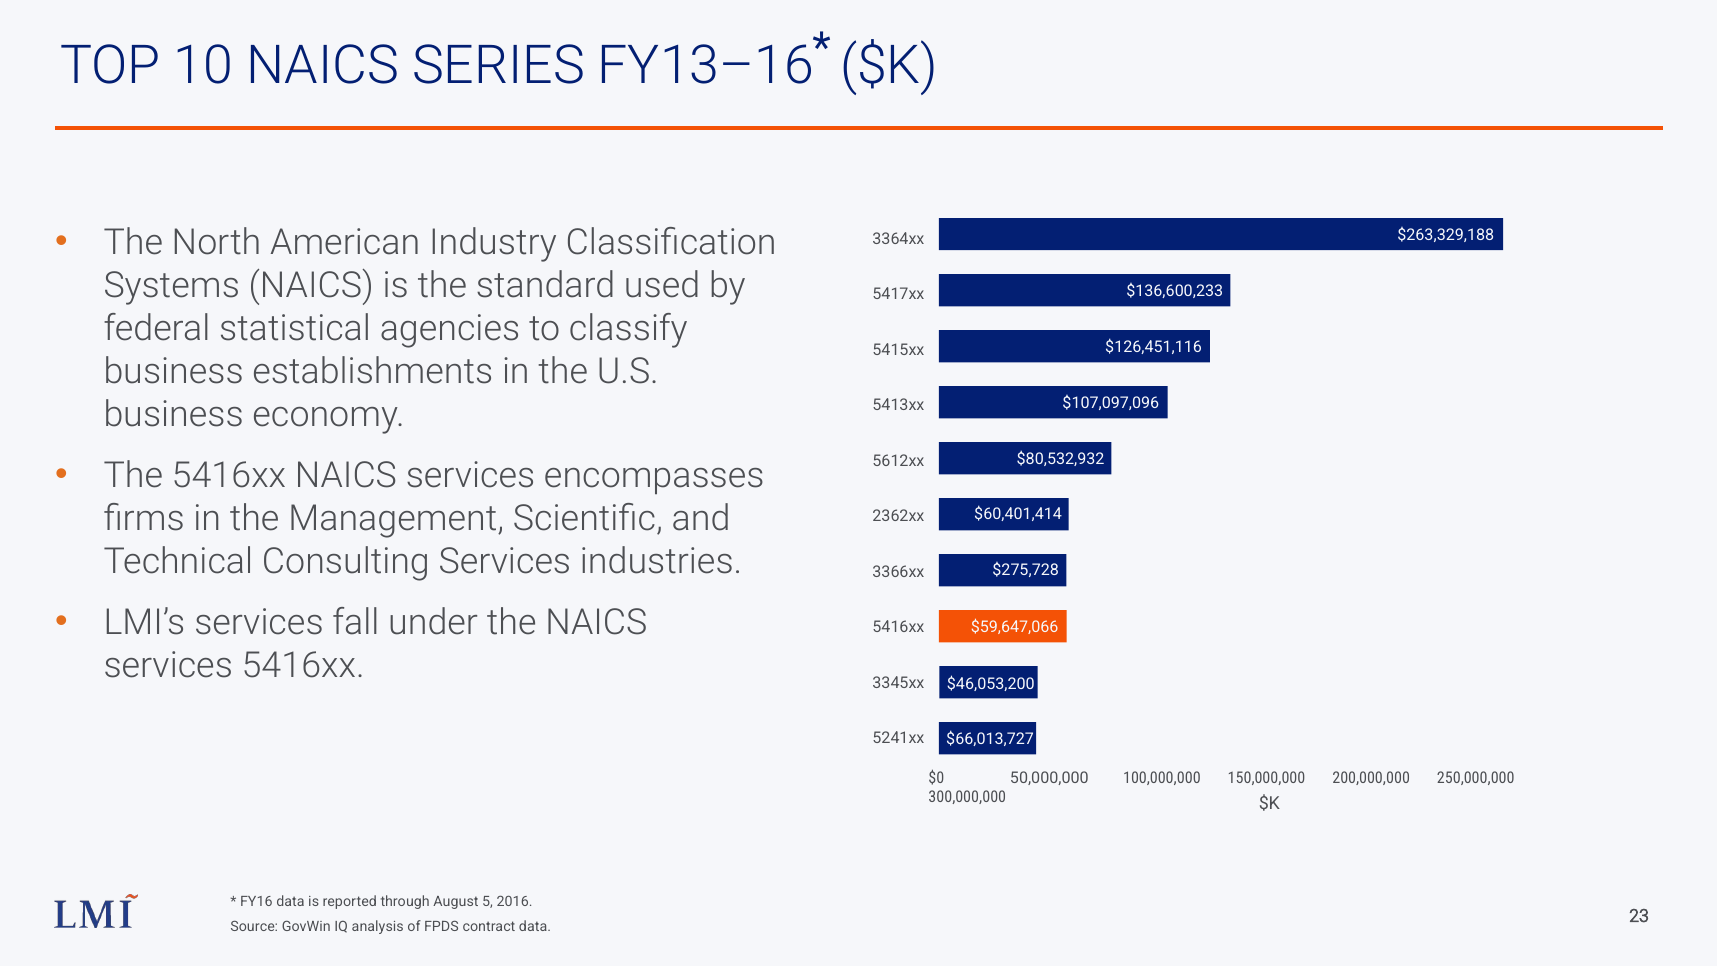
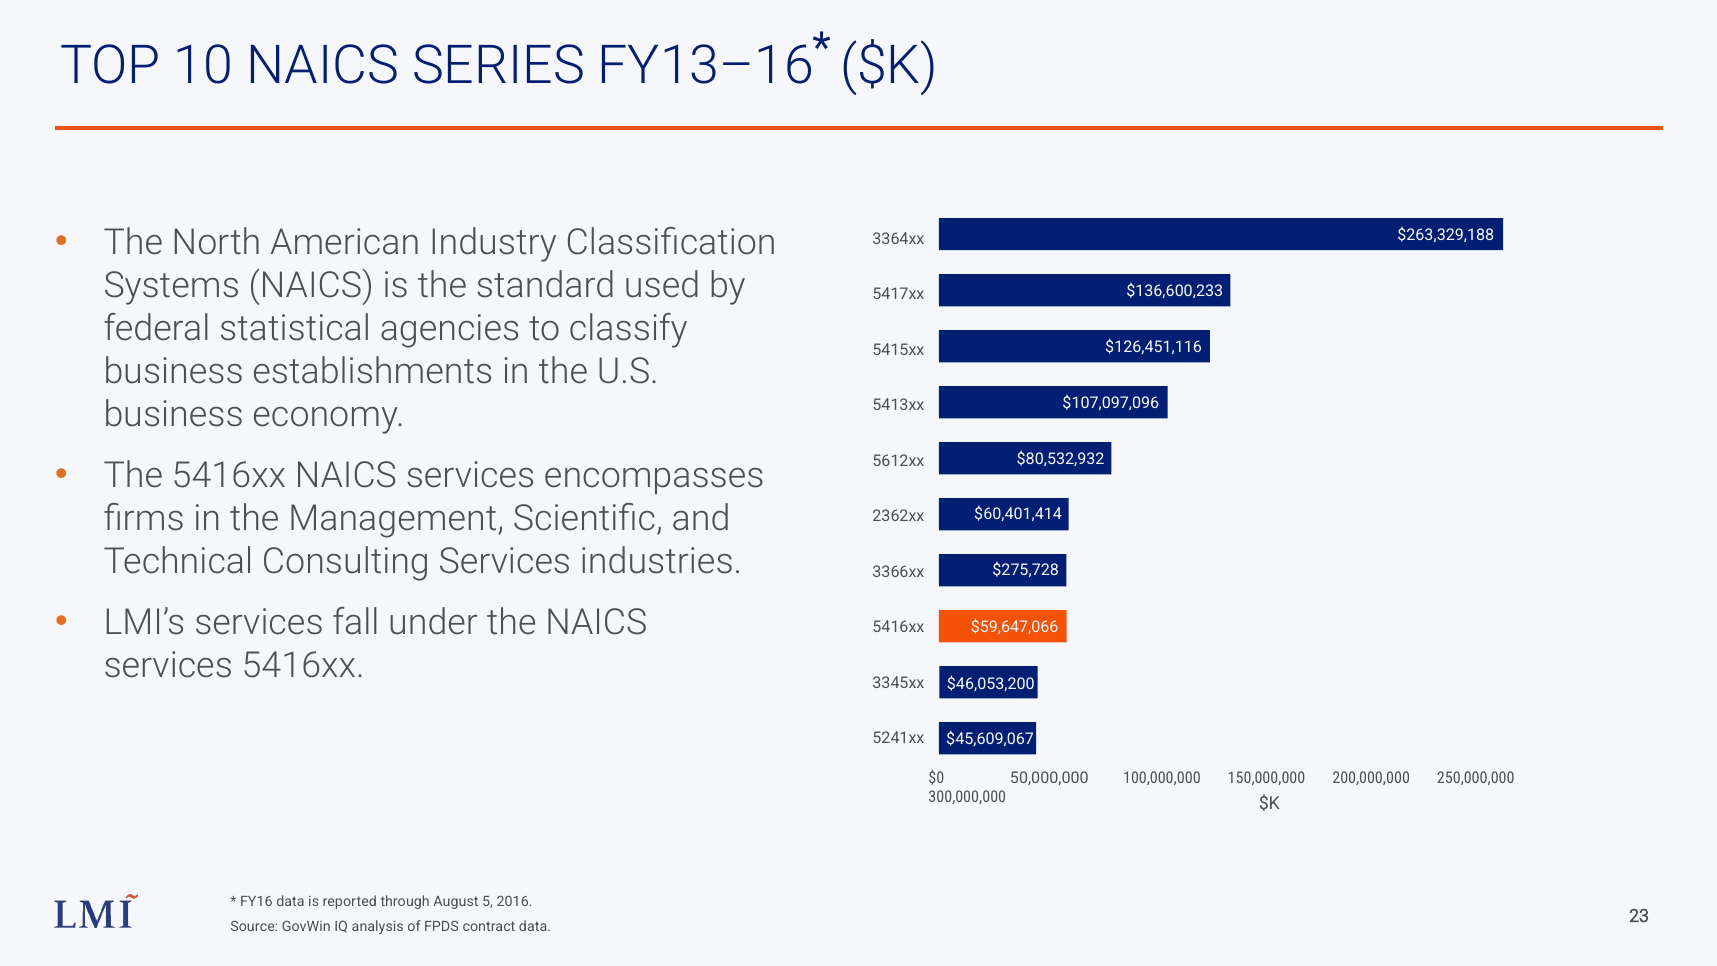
$66,013,727: $66,013,727 -> $45,609,067
